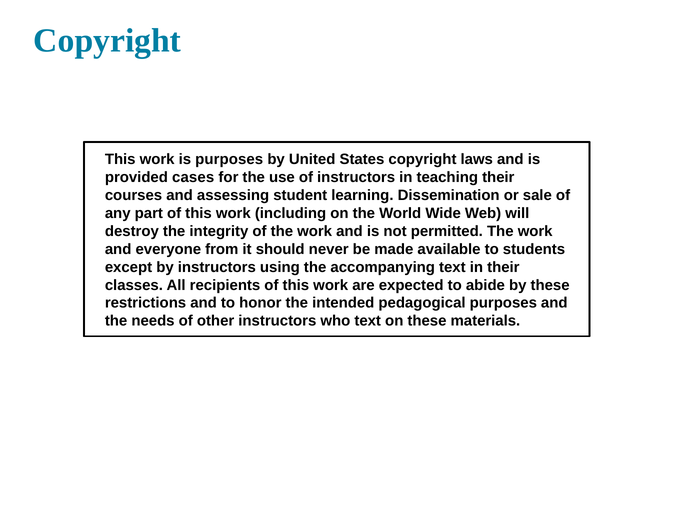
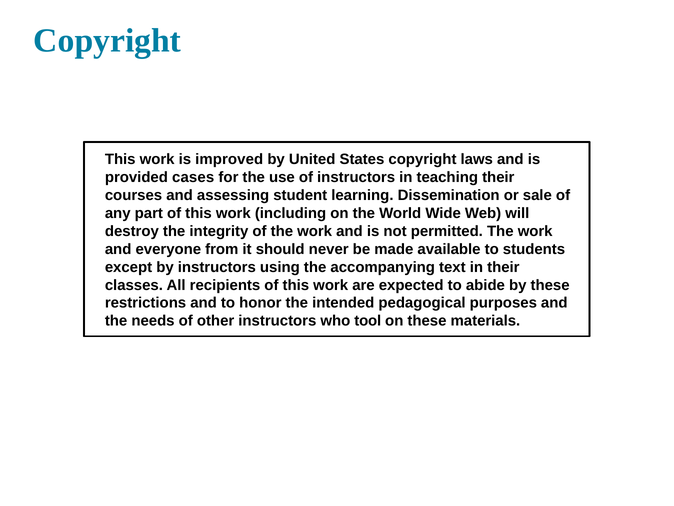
is purposes: purposes -> improved
who text: text -> tool
